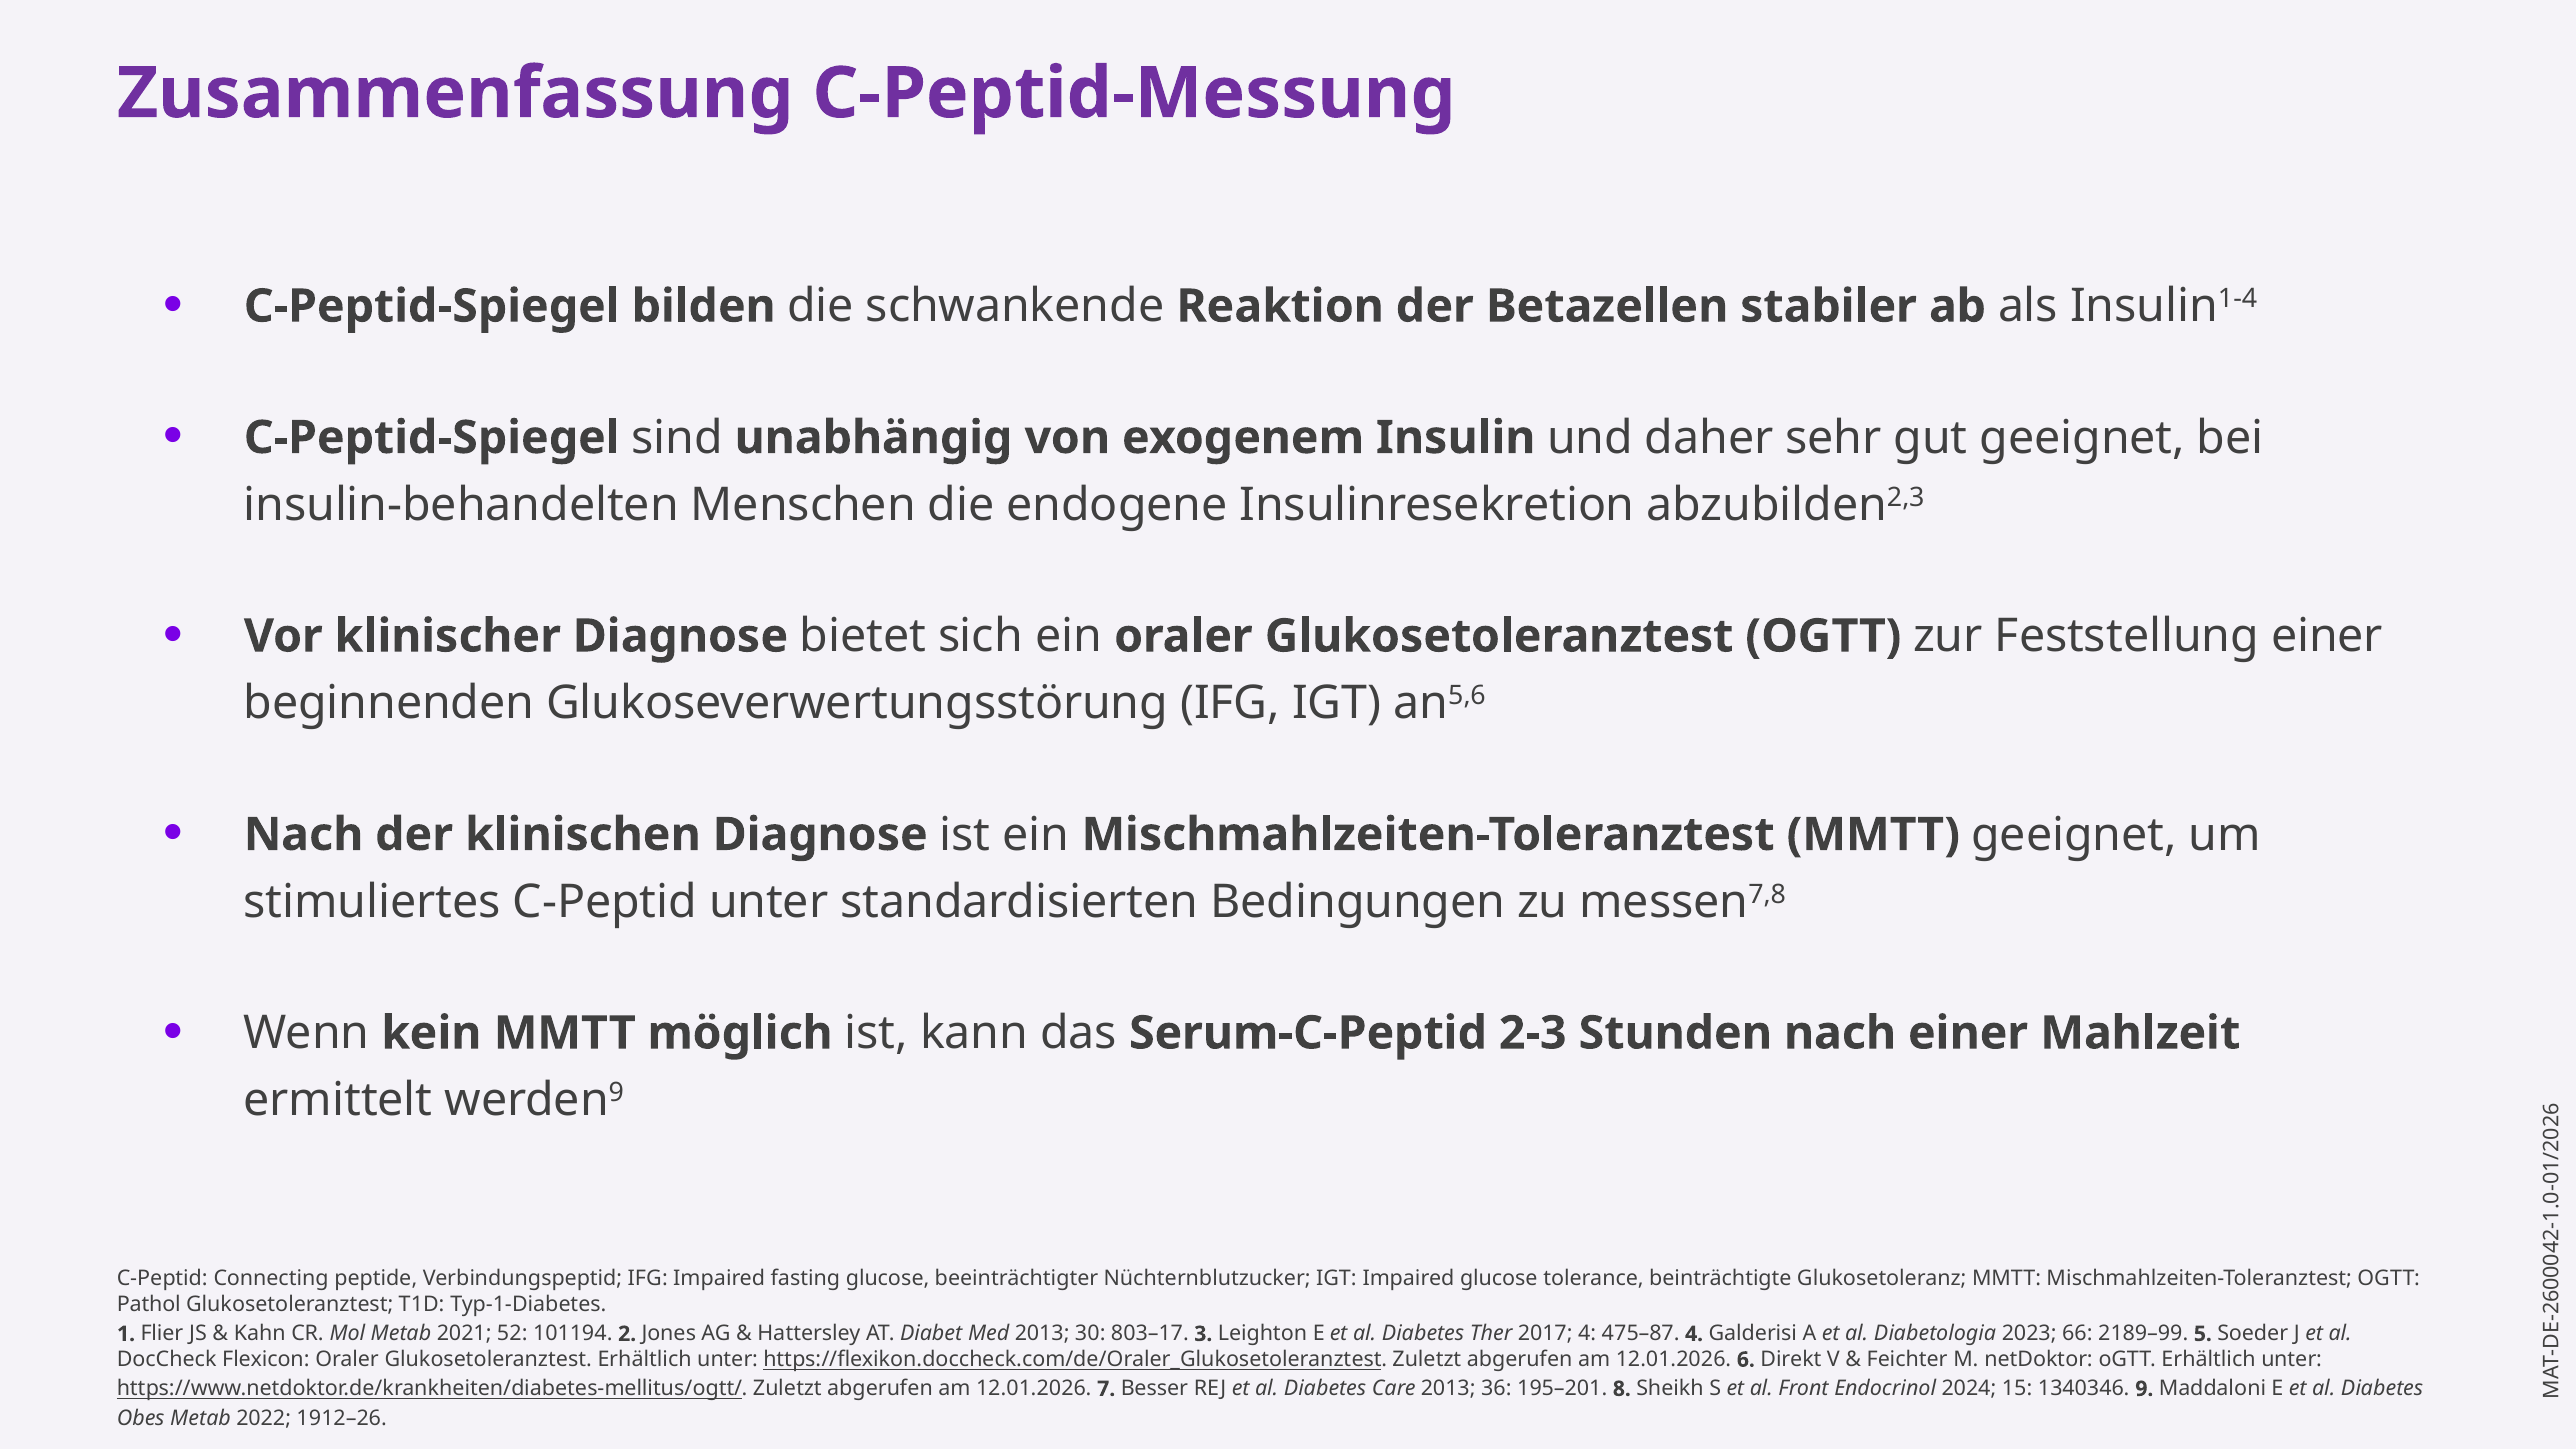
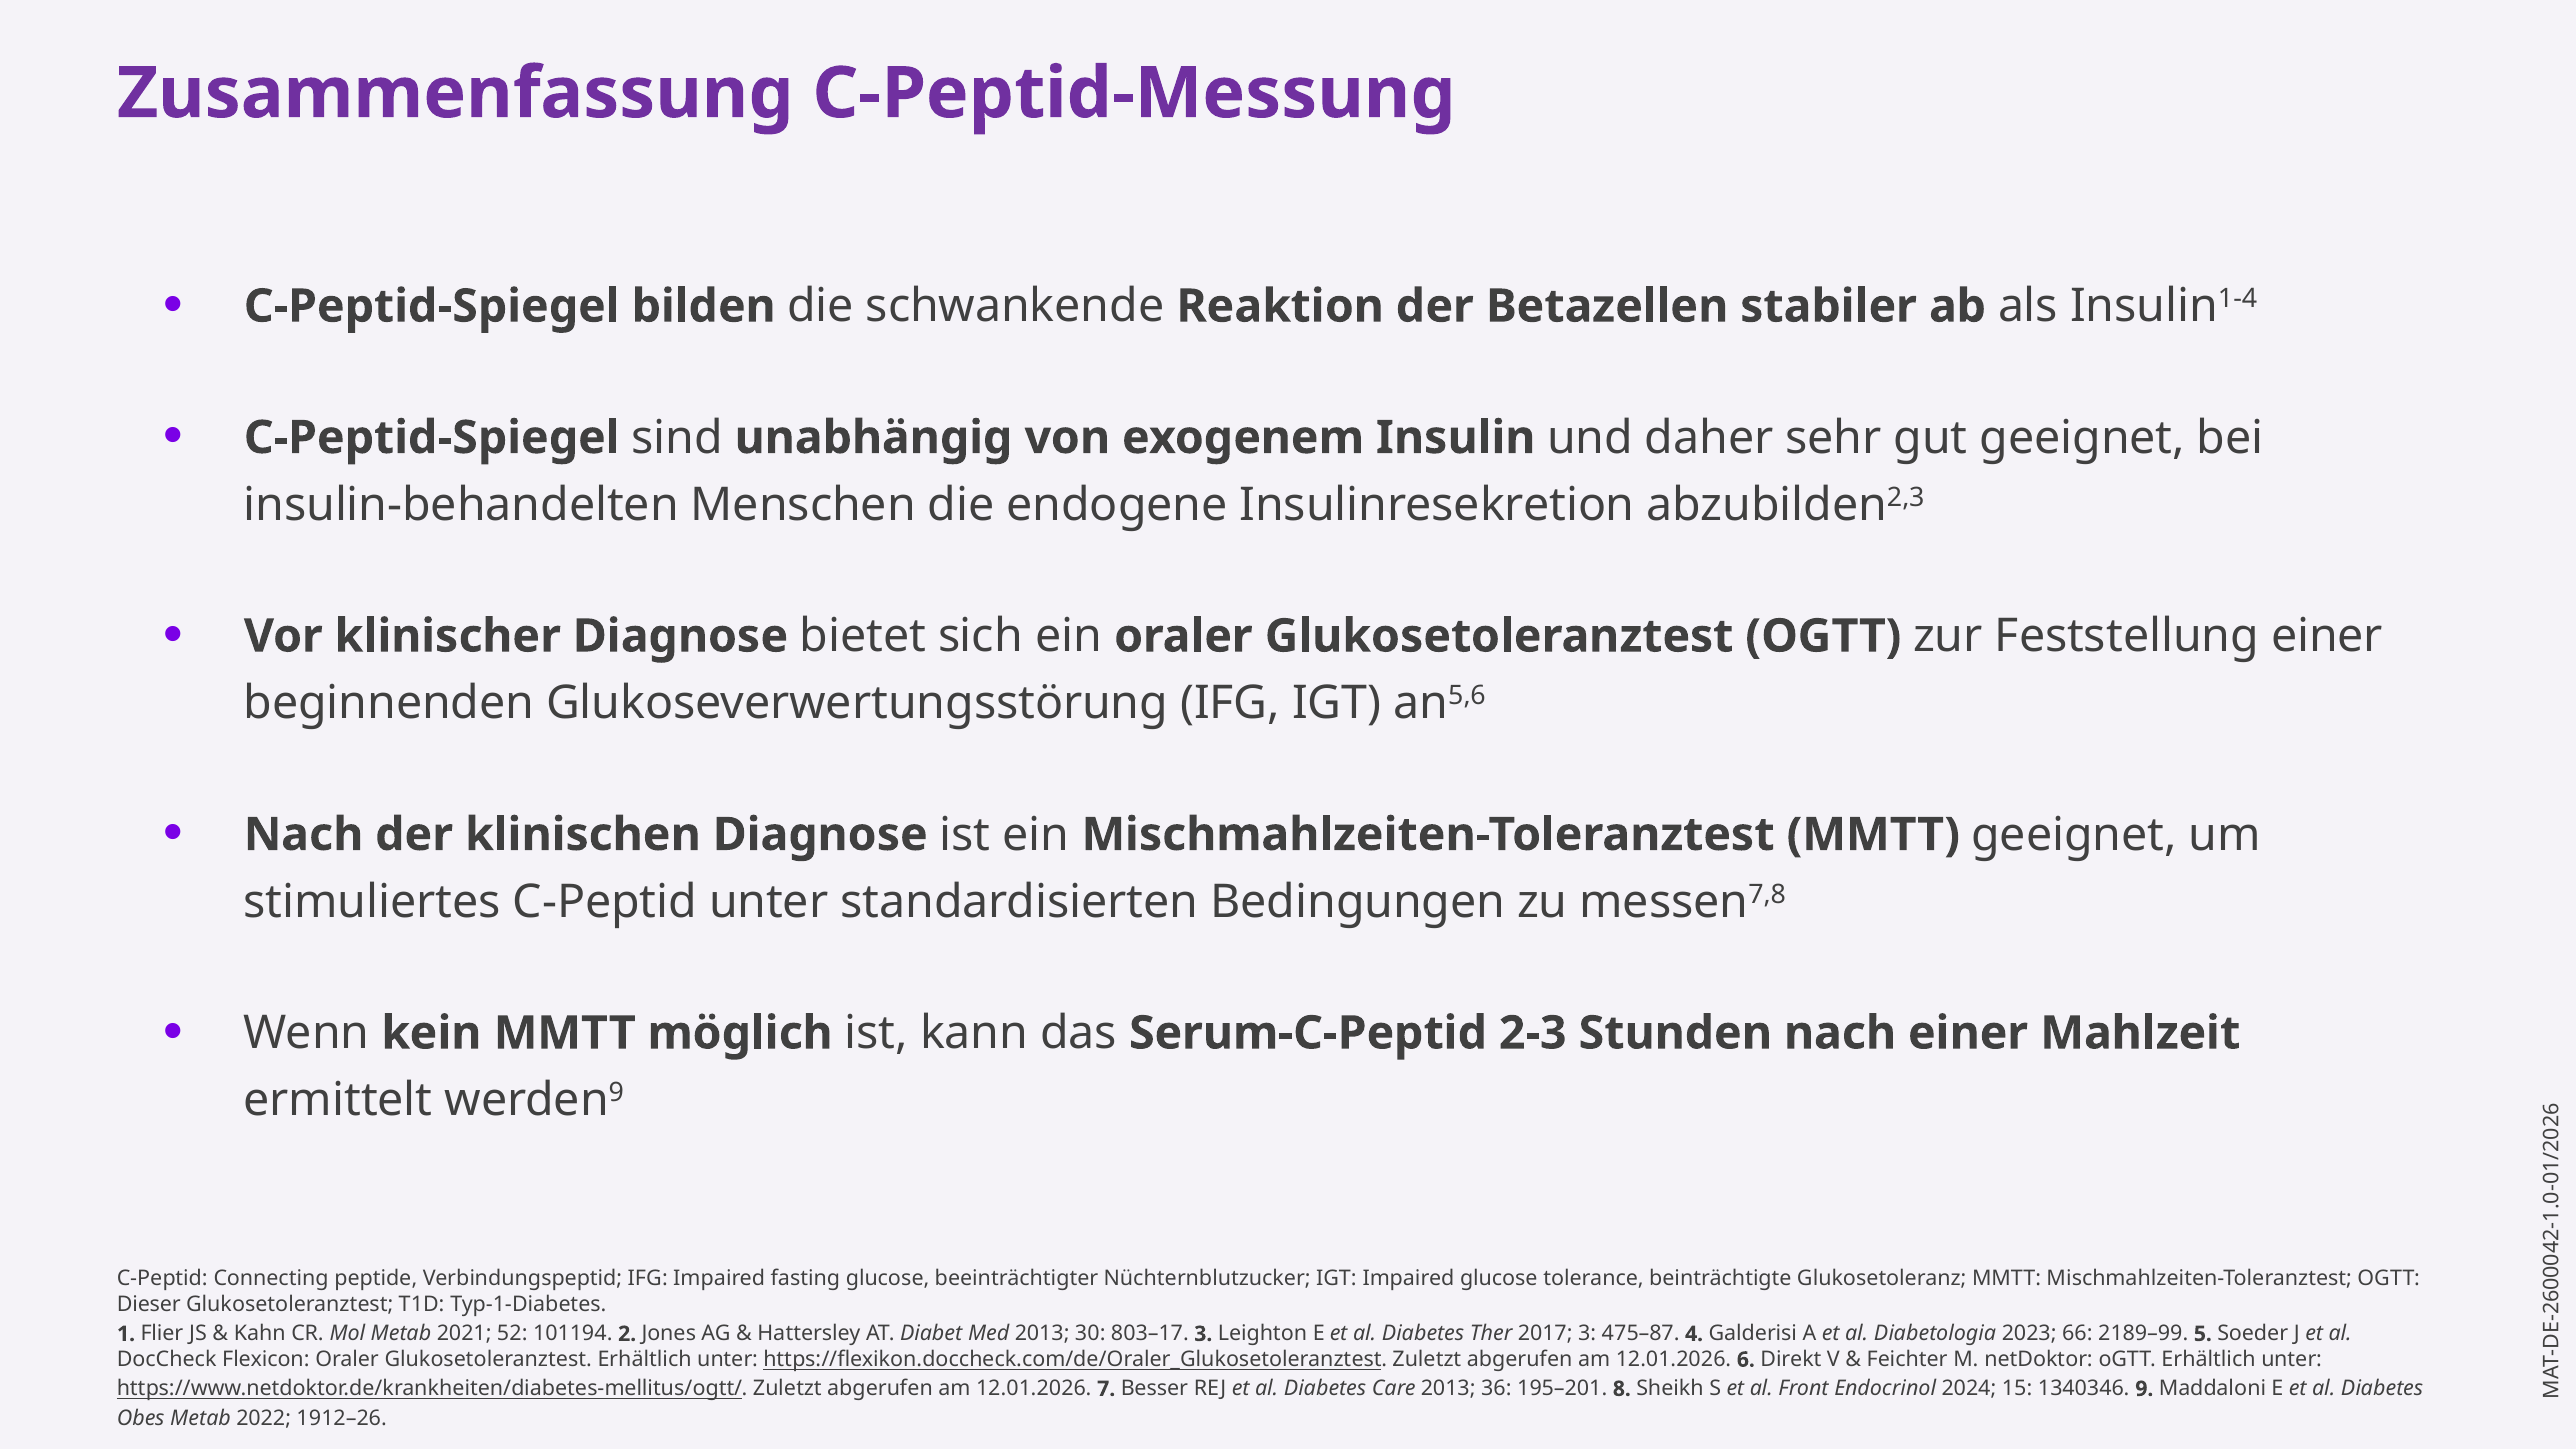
Pathol: Pathol -> Dieser
2017 4: 4 -> 3
